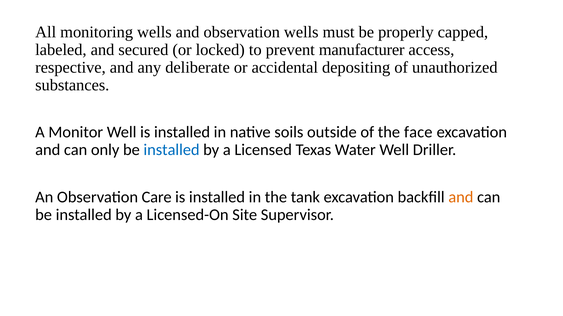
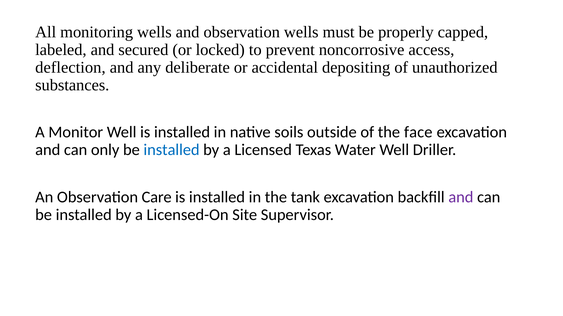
manufacturer: manufacturer -> noncorrosive
respective: respective -> deflection
and at (461, 197) colour: orange -> purple
